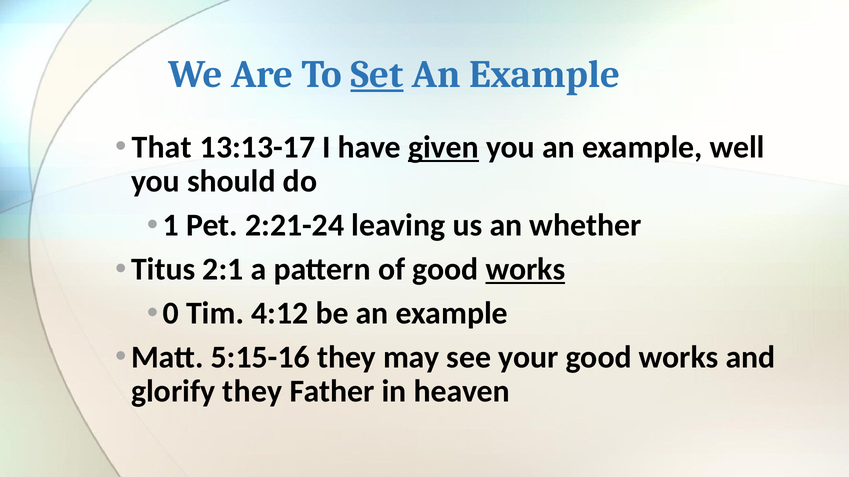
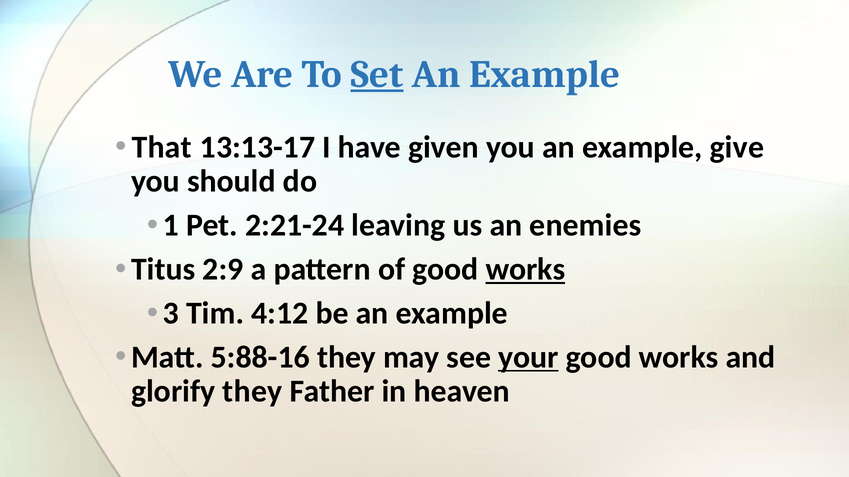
given underline: present -> none
well: well -> give
whether: whether -> enemies
2:1: 2:1 -> 2:9
0: 0 -> 3
5:15-16: 5:15-16 -> 5:88-16
your underline: none -> present
